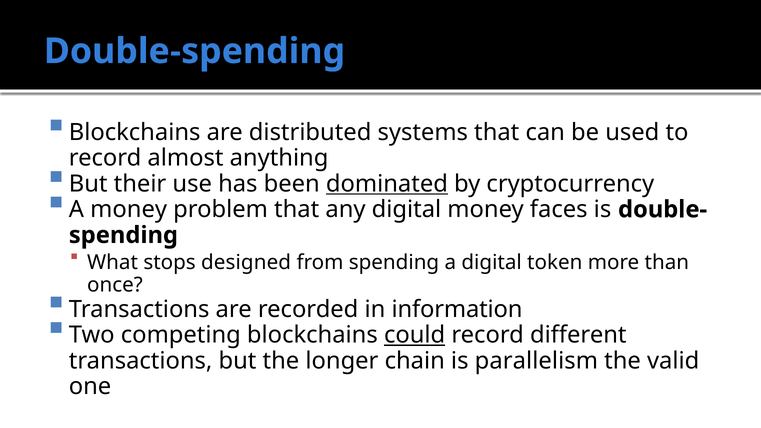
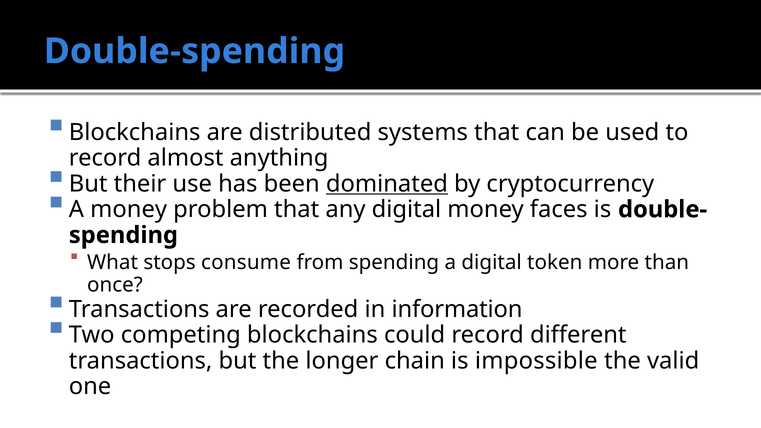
designed: designed -> consume
could underline: present -> none
parallelism: parallelism -> impossible
